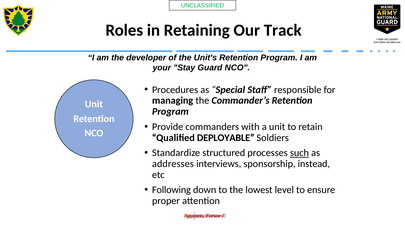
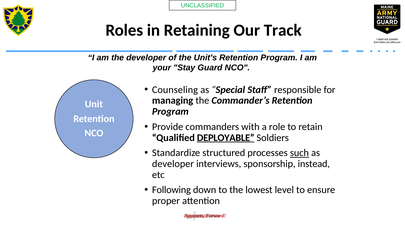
Procedures: Procedures -> Counseling
a unit: unit -> role
DEPLOYABLE underline: none -> present
addresses at (173, 164): addresses -> developer
